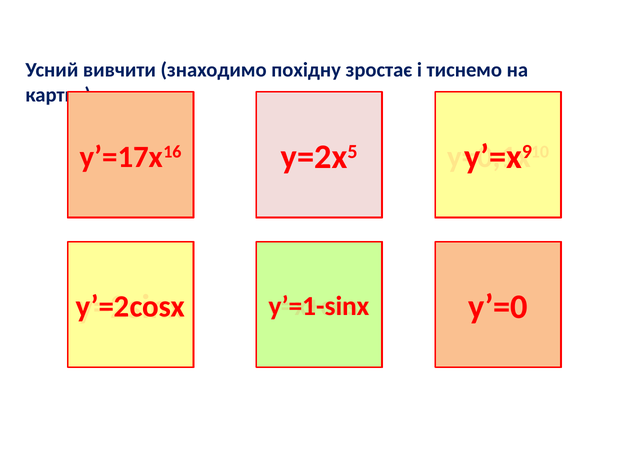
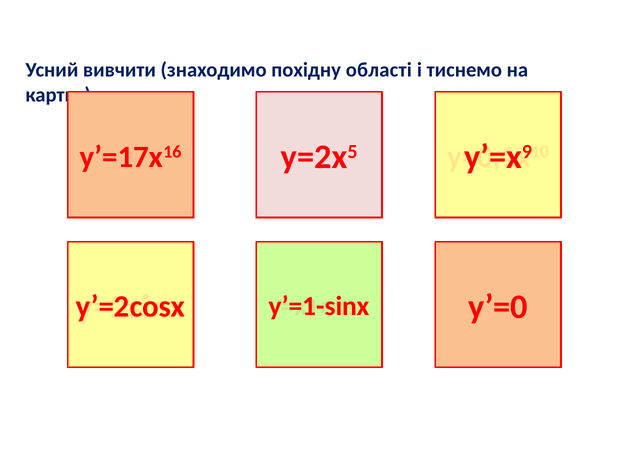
зростає: зростає -> області
